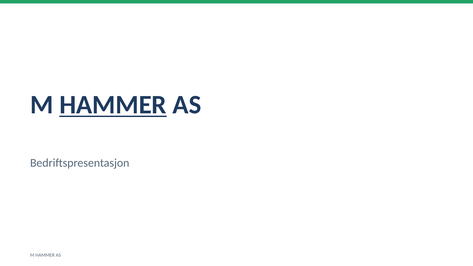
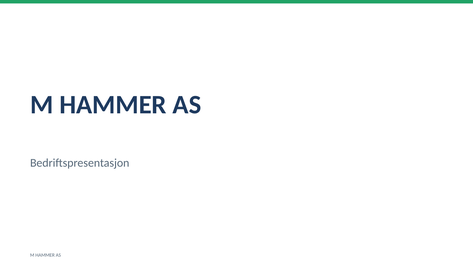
HAMMER at (113, 105) underline: present -> none
